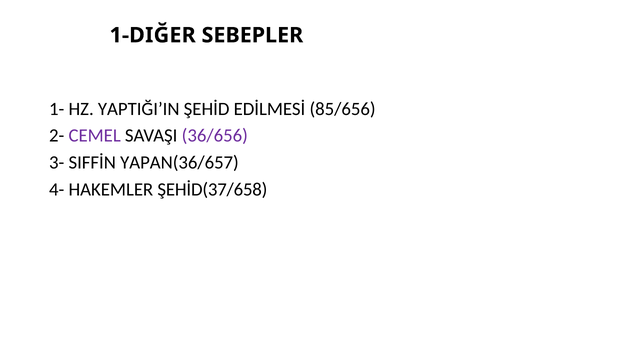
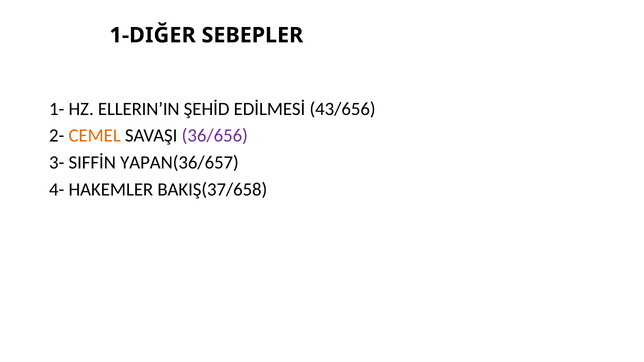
YAPTIĞI’IN: YAPTIĞI’IN -> ELLERIN’IN
85/656: 85/656 -> 43/656
CEMEL colour: purple -> orange
ŞEHİD(37/658: ŞEHİD(37/658 -> BAKIŞ(37/658
